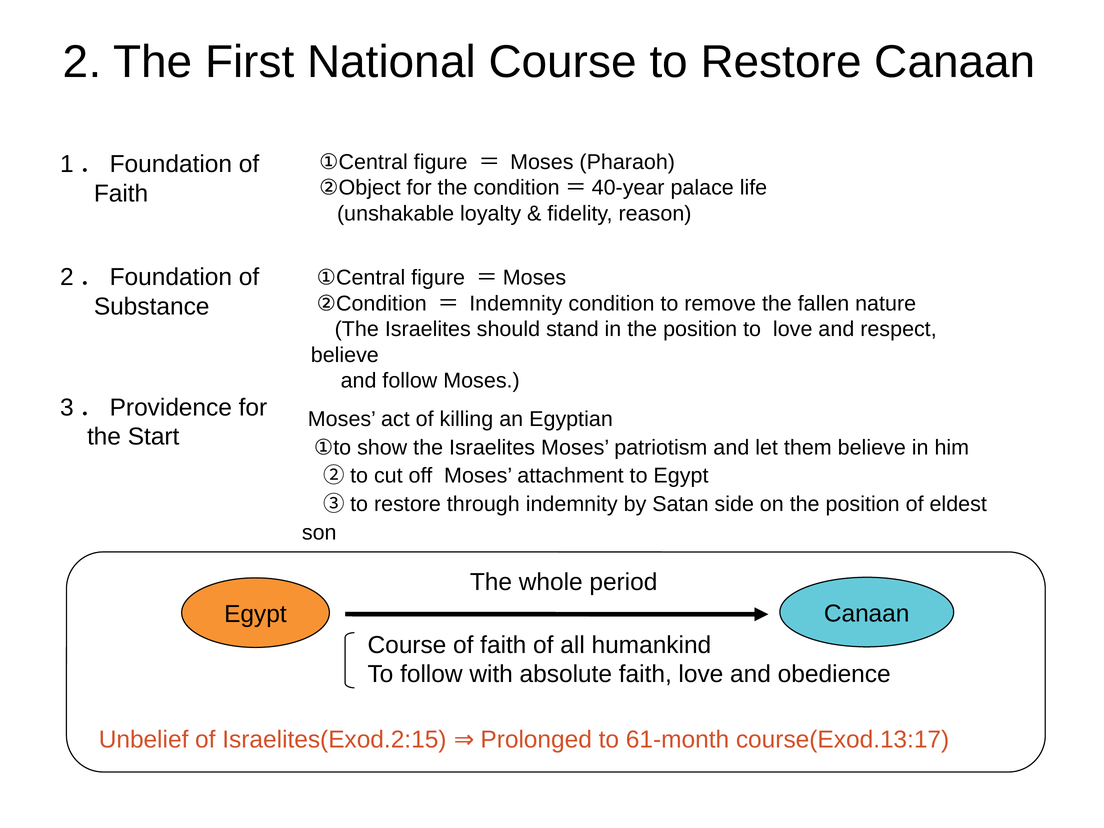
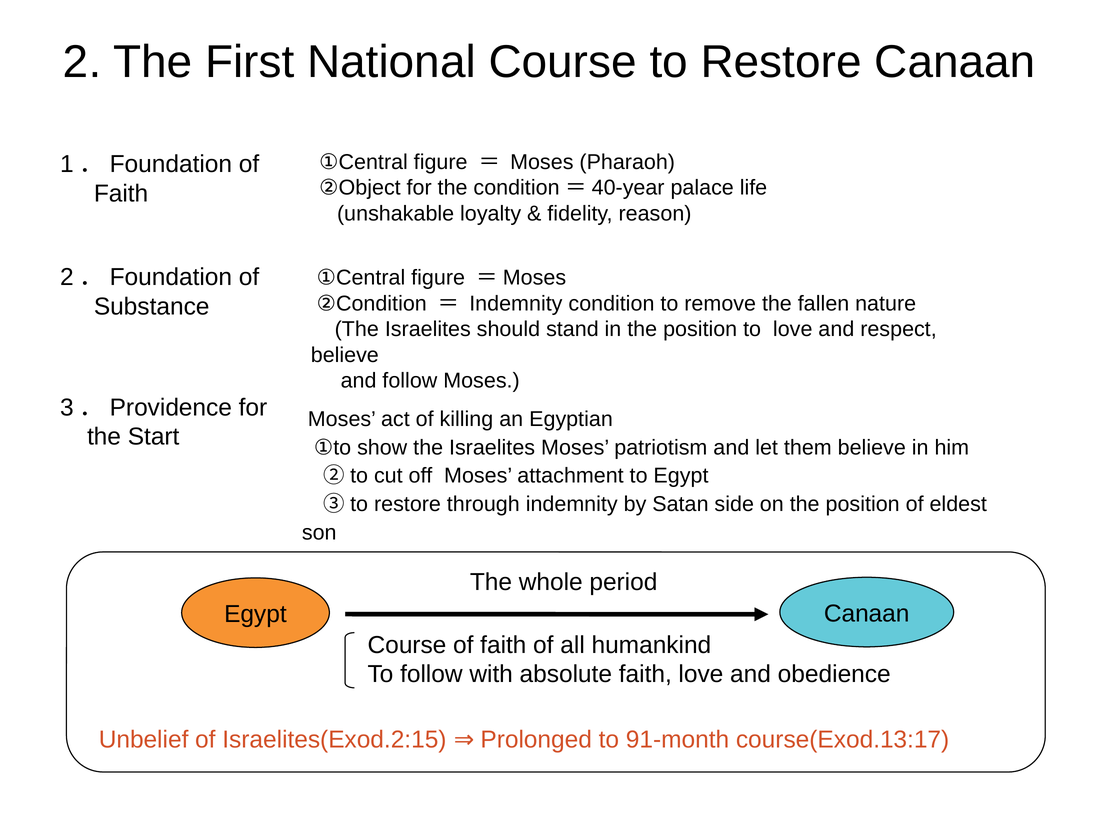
61-month: 61-month -> 91-month
